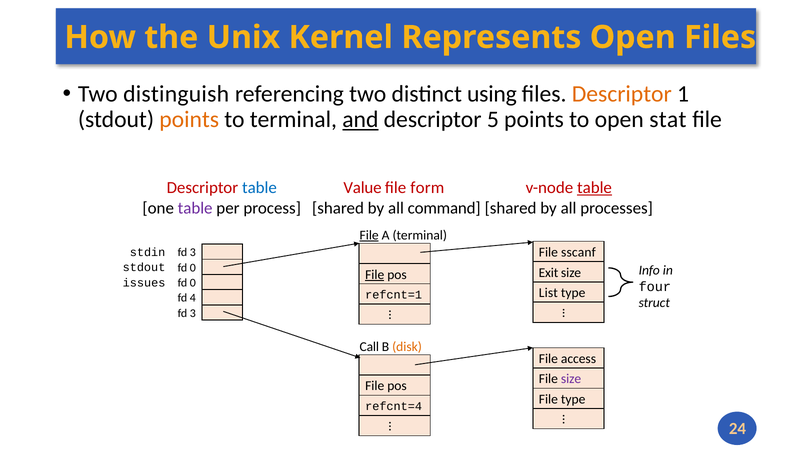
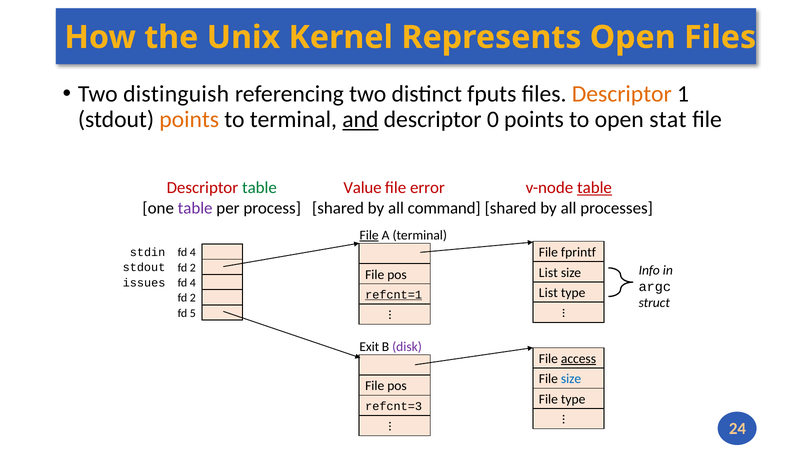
using: using -> fputs
5: 5 -> 0
table at (259, 188) colour: blue -> green
form: form -> error
3 at (193, 253): 3 -> 4
sscanf: sscanf -> fprintf
0 at (193, 268): 0 -> 2
Exit at (548, 273): Exit -> List
File at (375, 275) underline: present -> none
0 at (193, 283): 0 -> 4
four: four -> argc
refcnt=1 underline: none -> present
4 at (193, 299): 4 -> 2
3 at (193, 314): 3 -> 5
Call: Call -> Exit
disk colour: orange -> purple
access underline: none -> present
size at (571, 380) colour: purple -> blue
refcnt=4: refcnt=4 -> refcnt=3
